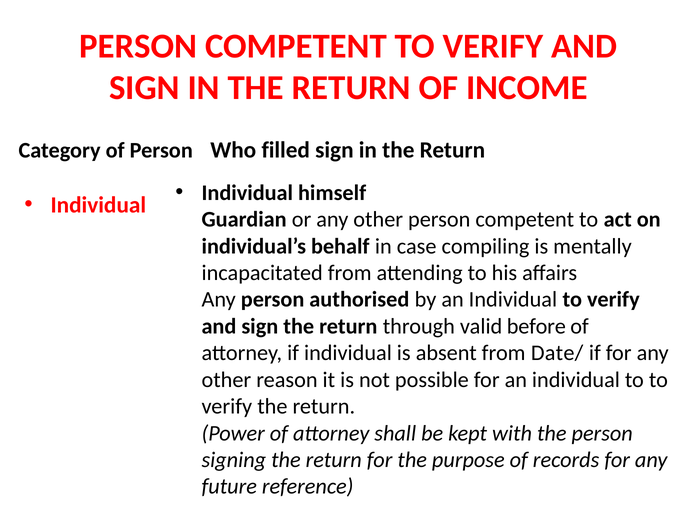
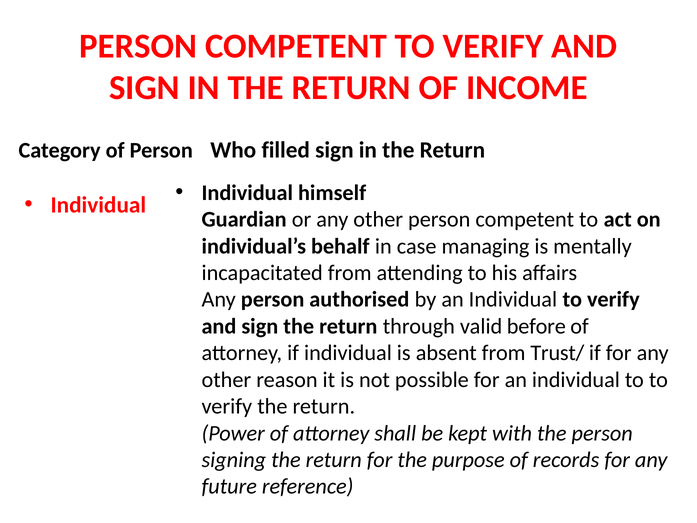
compiling: compiling -> managing
Date/: Date/ -> Trust/
